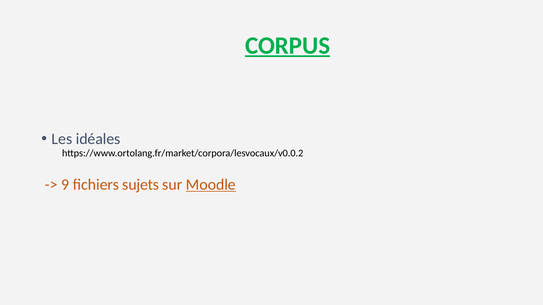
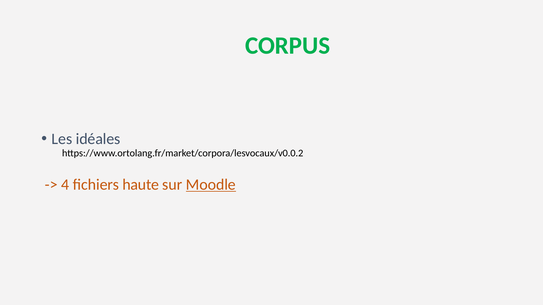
CORPUS underline: present -> none
9: 9 -> 4
sujets: sujets -> haute
